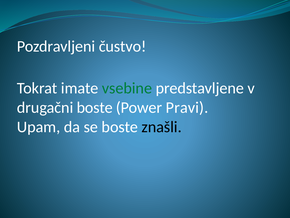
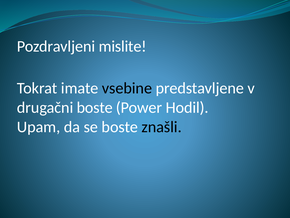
čustvo: čustvo -> mislite
vsebine colour: green -> black
Pravi: Pravi -> Hodil
